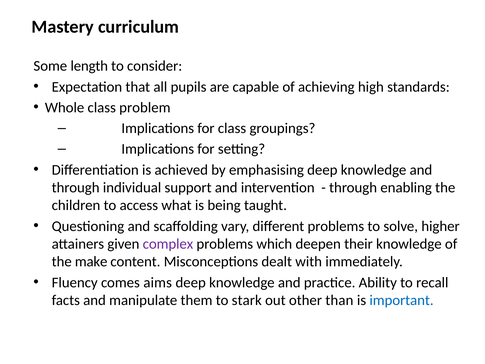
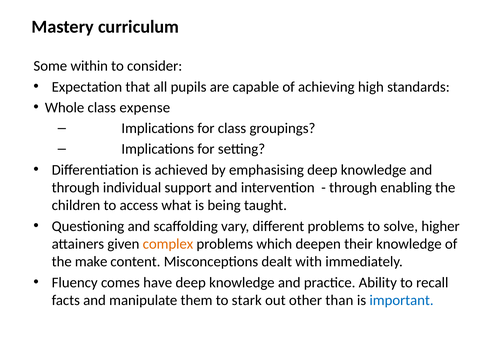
length: length -> within
problem: problem -> expense
complex colour: purple -> orange
aims: aims -> have
